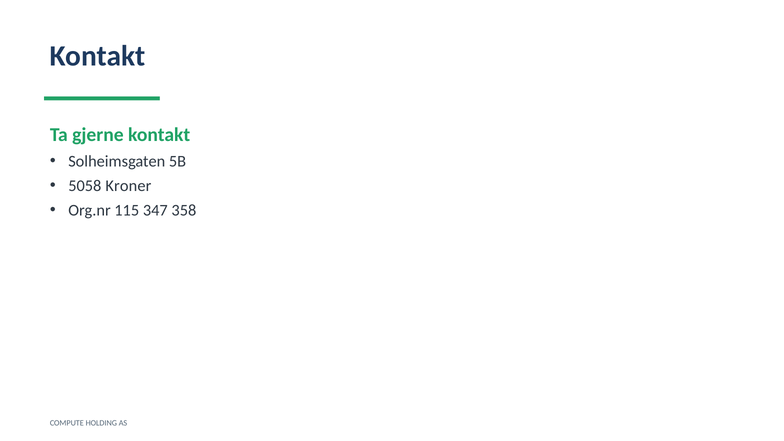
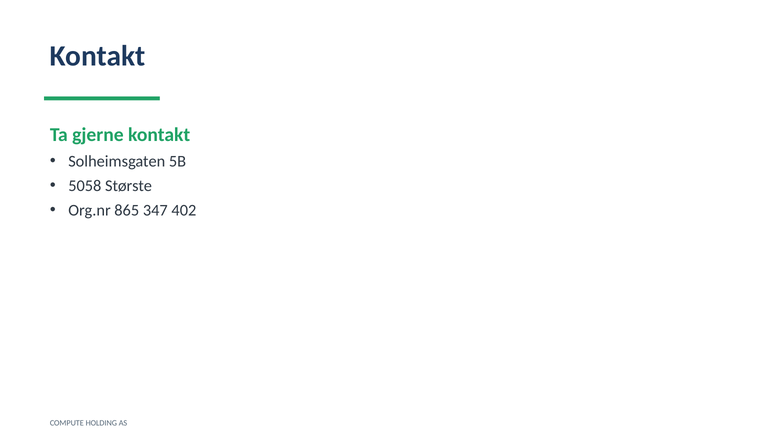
Kroner: Kroner -> Største
115: 115 -> 865
358: 358 -> 402
